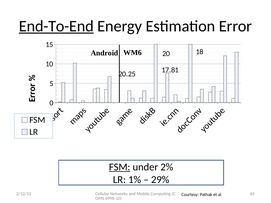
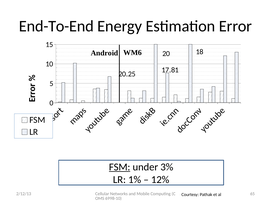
End-To-End underline: present -> none
2%: 2% -> 3%
29%: 29% -> 12%
